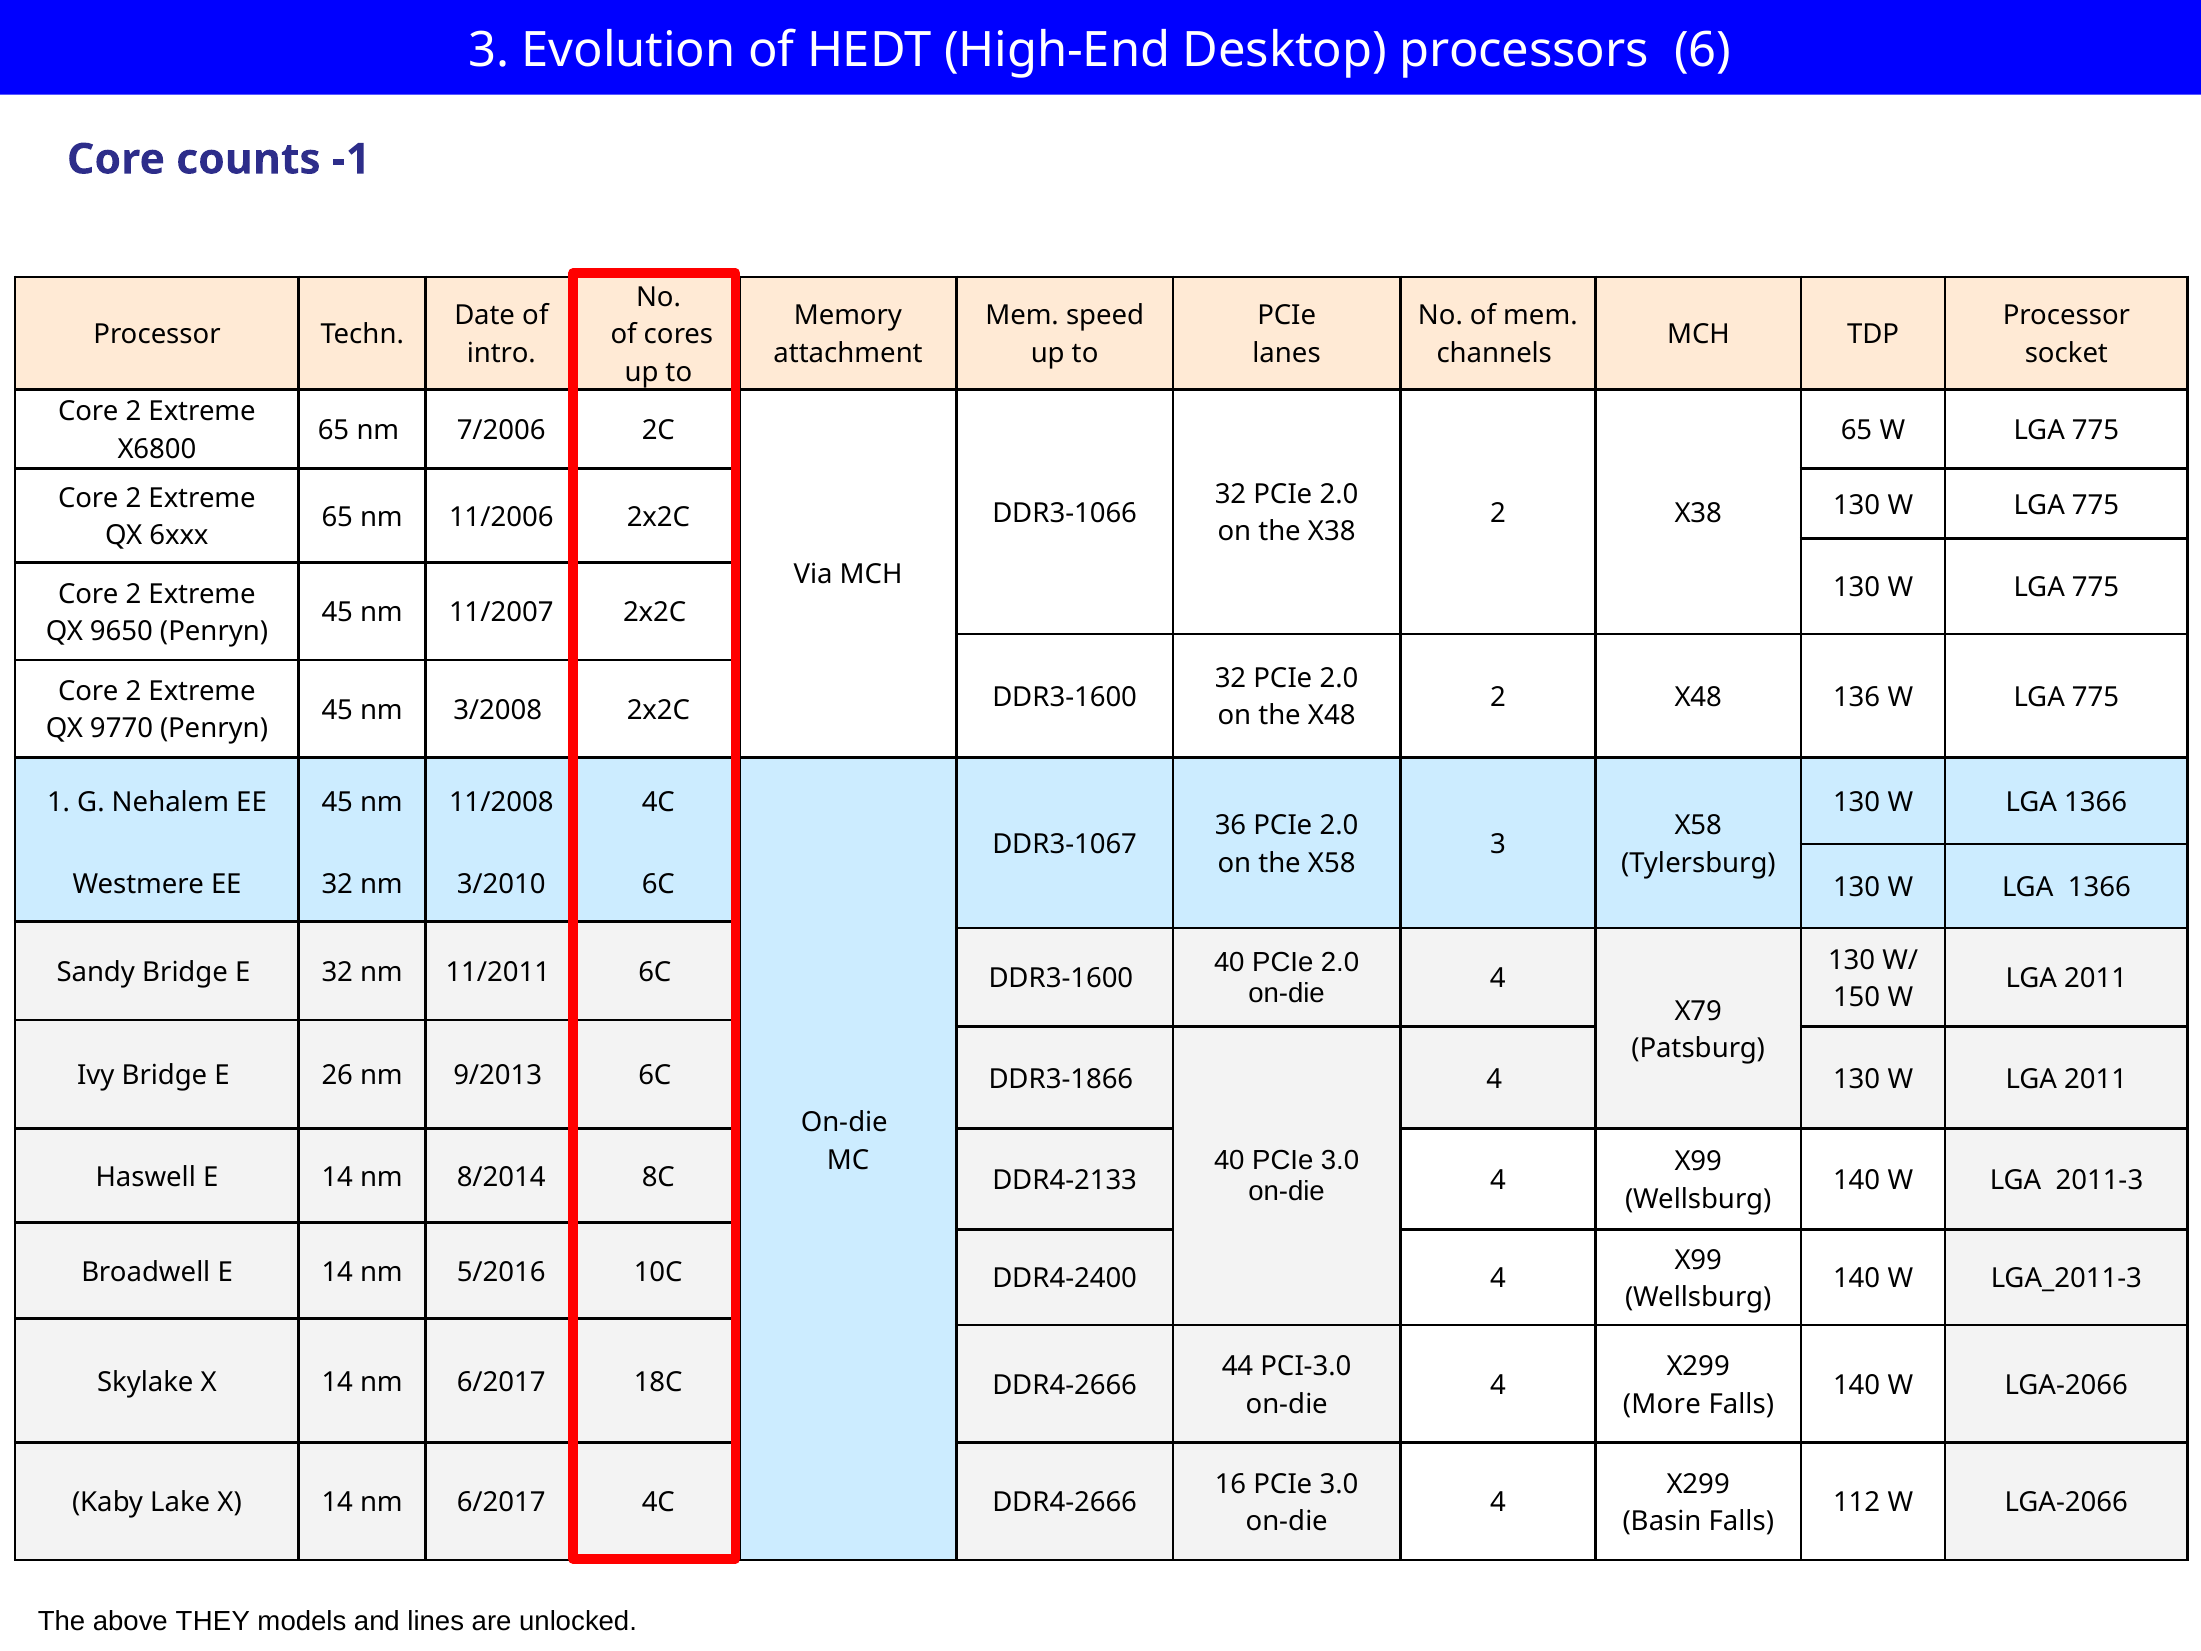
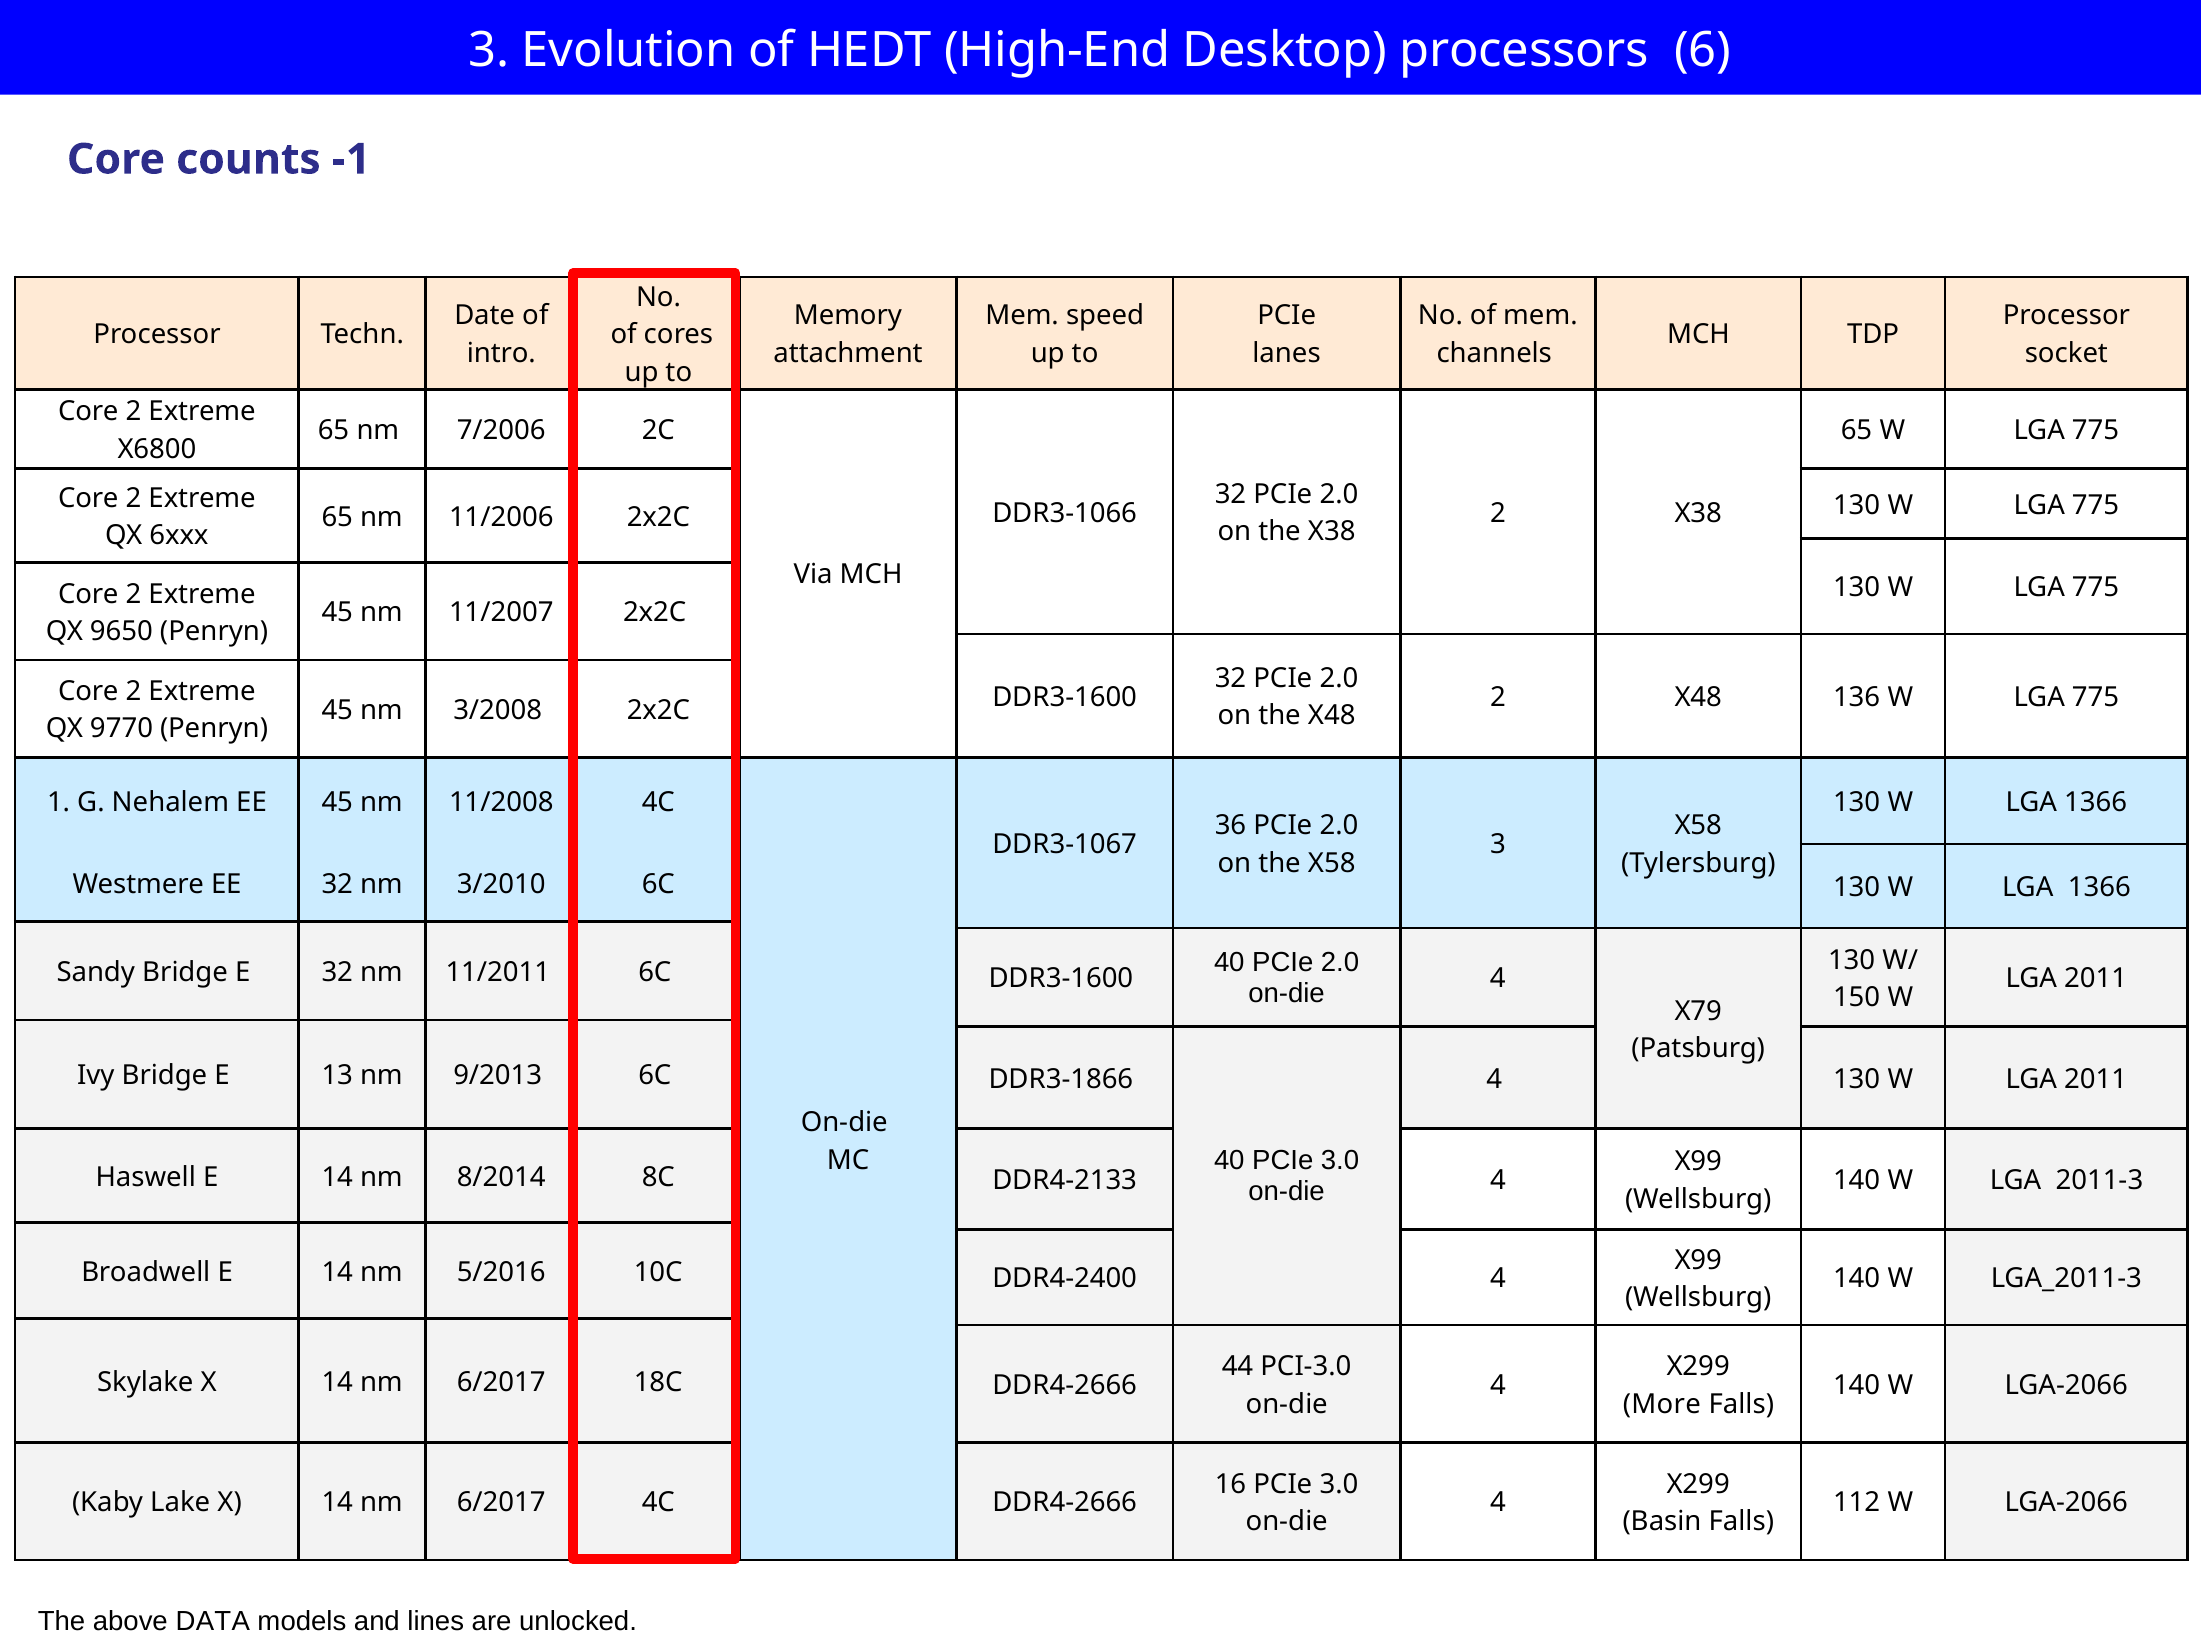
26: 26 -> 13
THEY: THEY -> DATA
